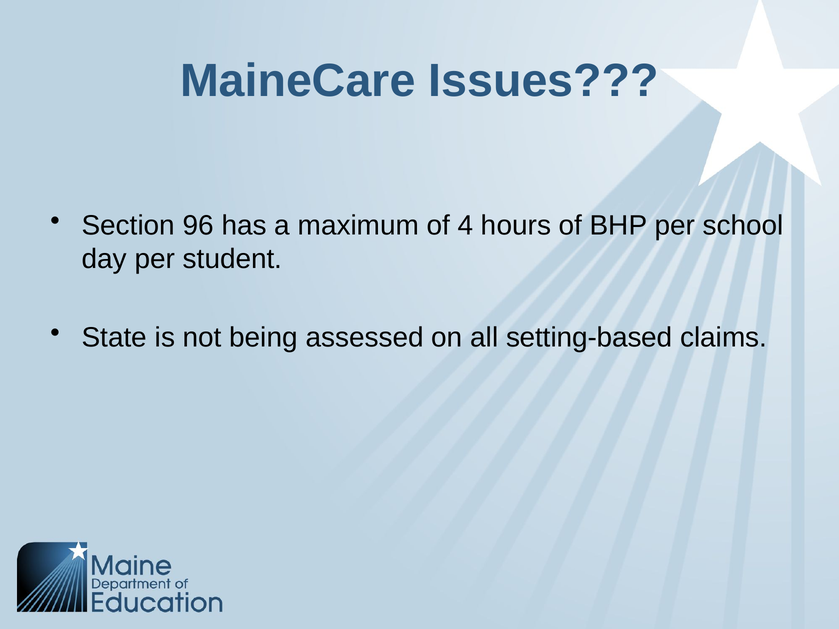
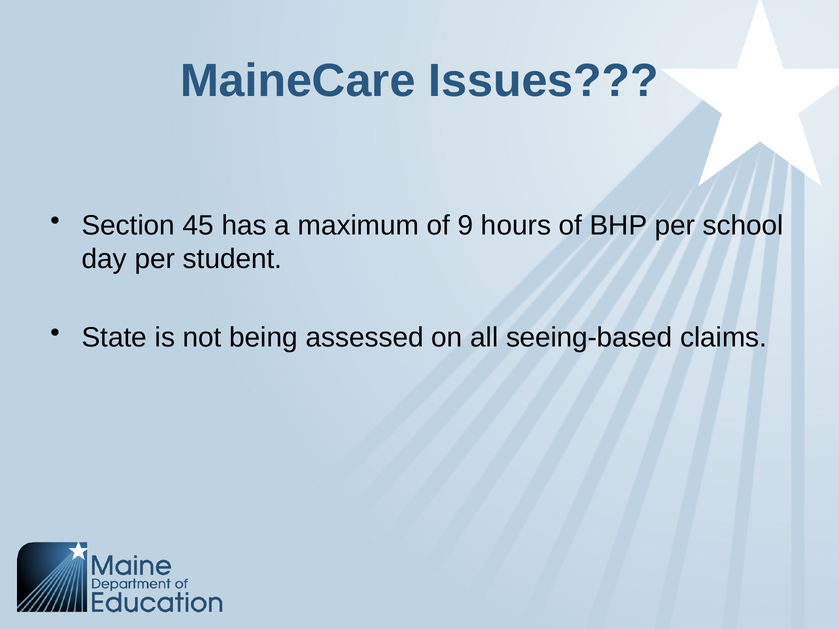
96: 96 -> 45
4: 4 -> 9
setting-based: setting-based -> seeing-based
